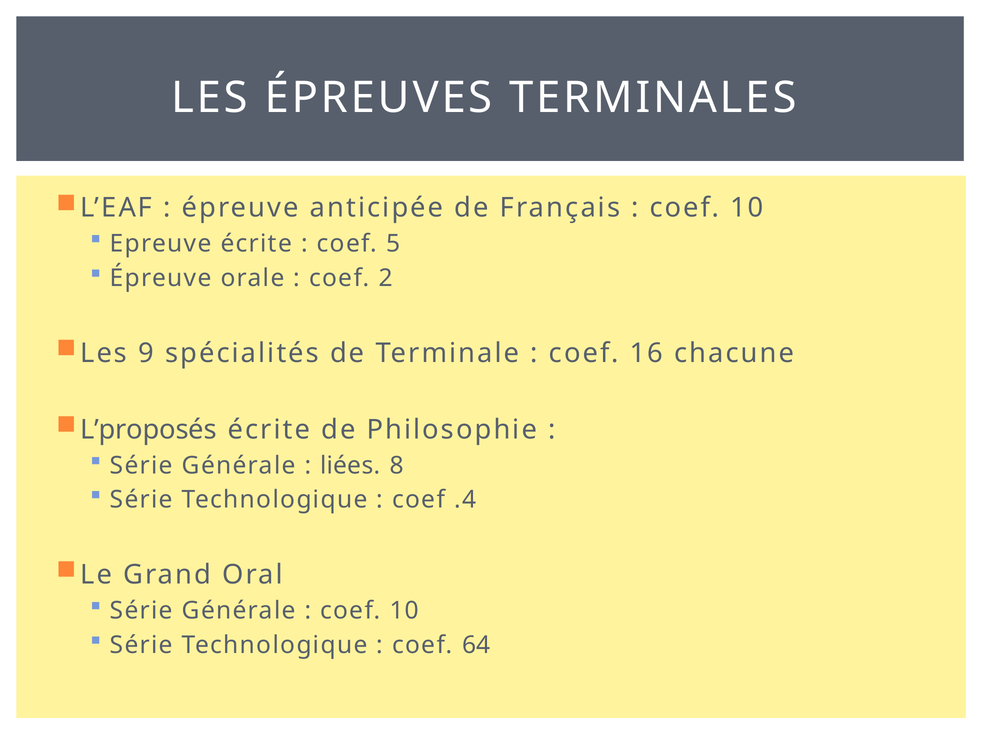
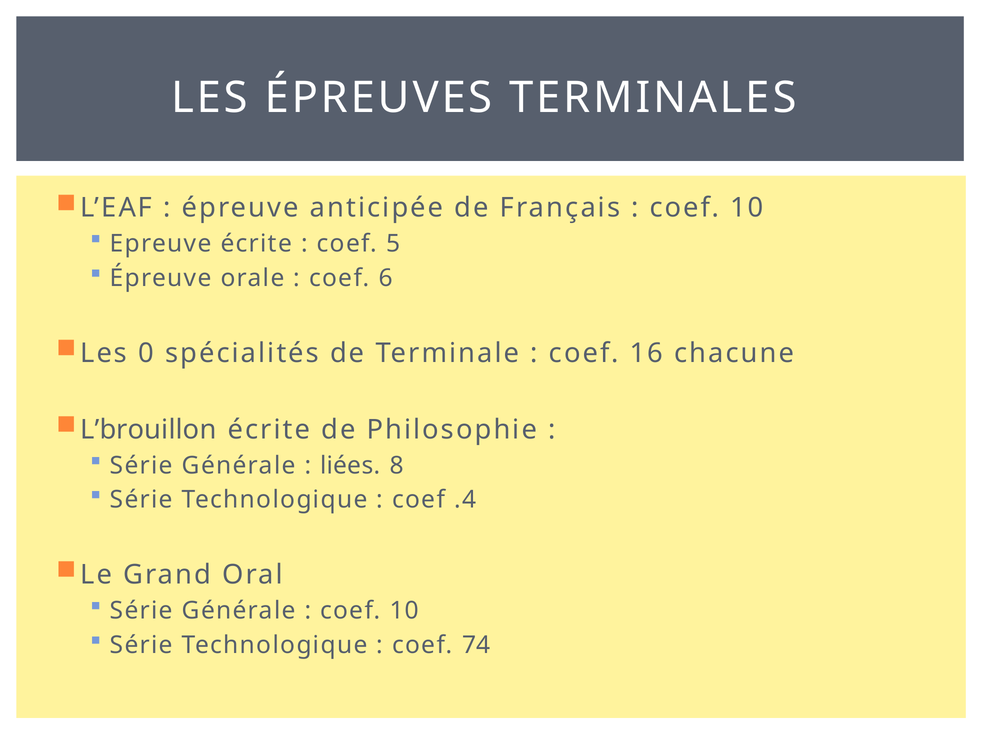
2: 2 -> 6
9: 9 -> 0
L’proposés: L’proposés -> L’brouillon
64: 64 -> 74
